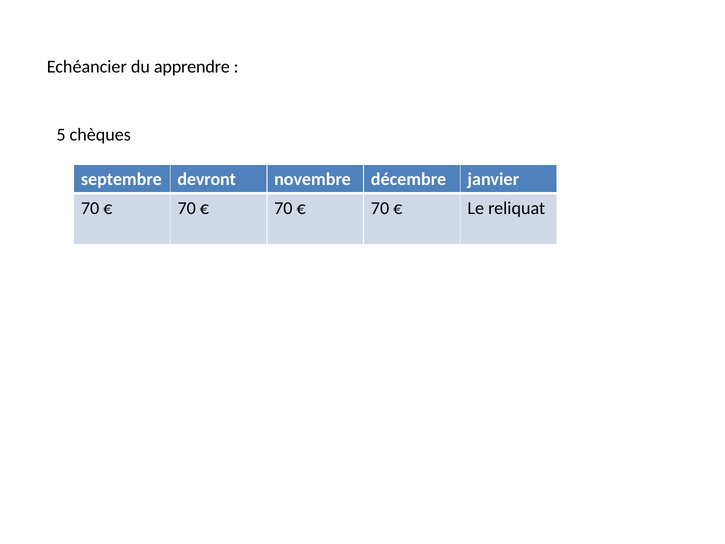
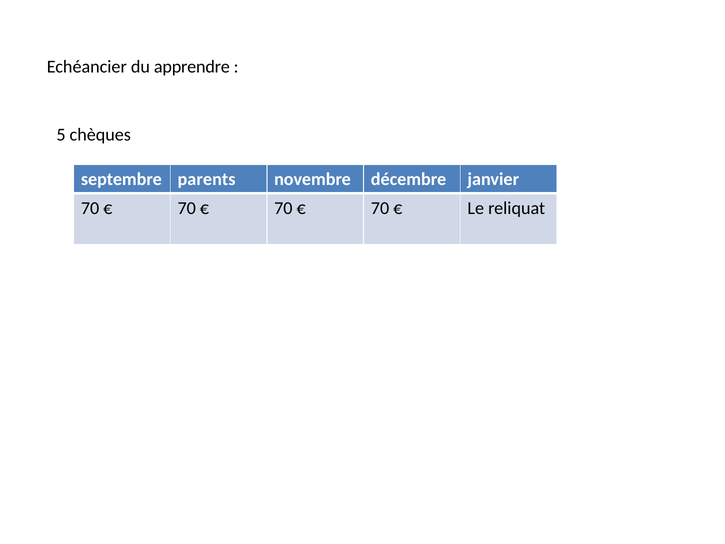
devront: devront -> parents
